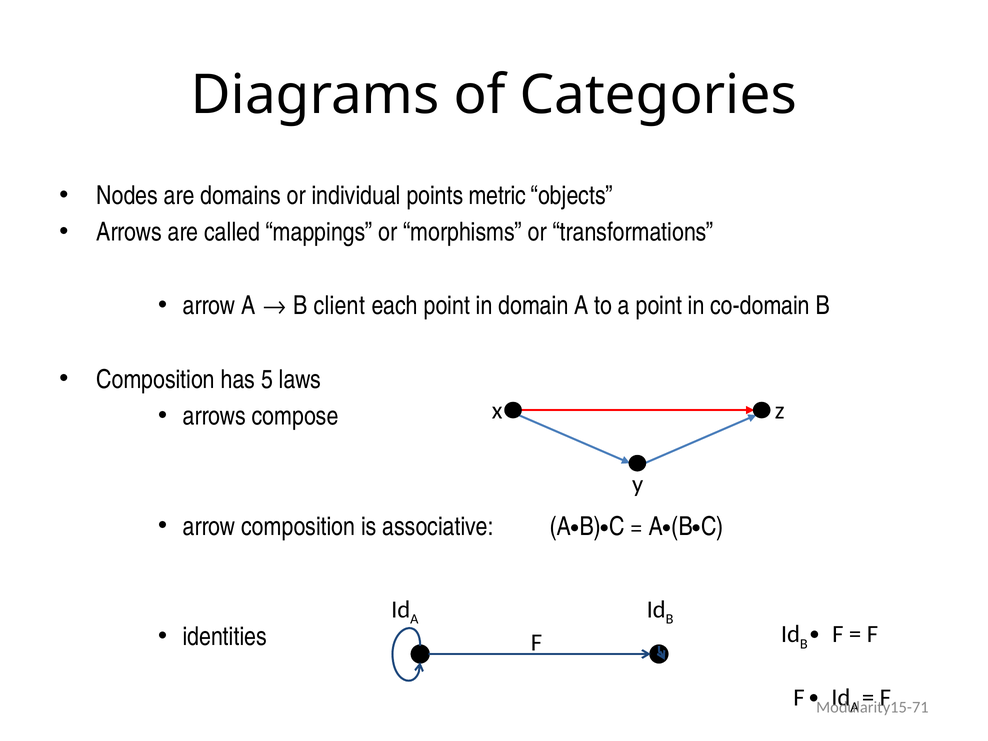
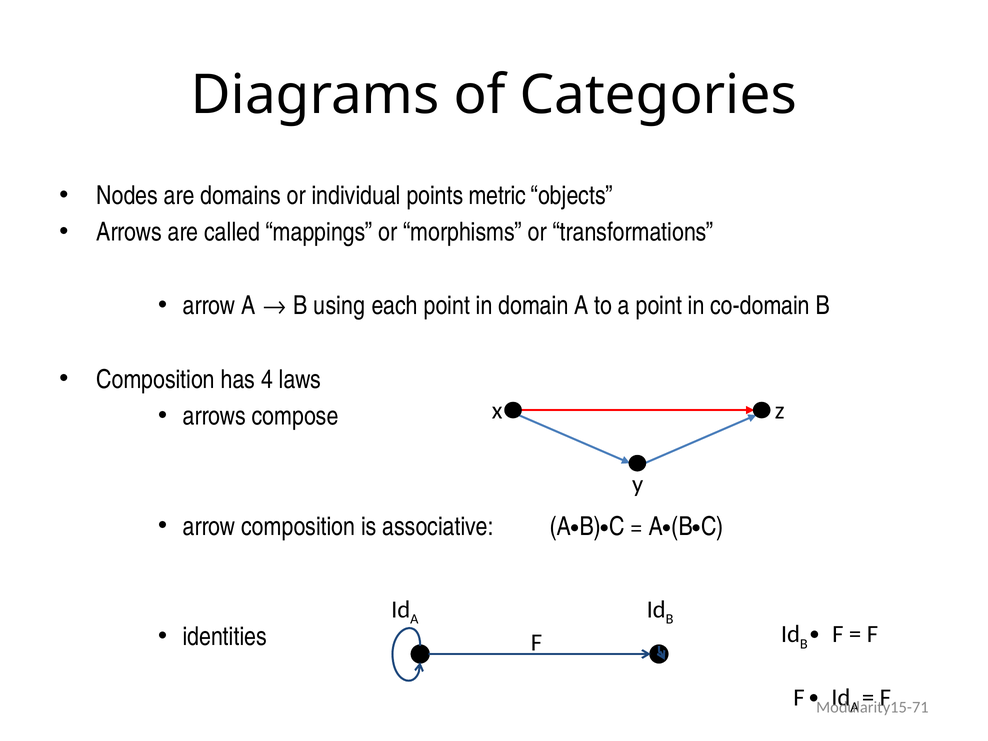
client: client -> using
5: 5 -> 4
